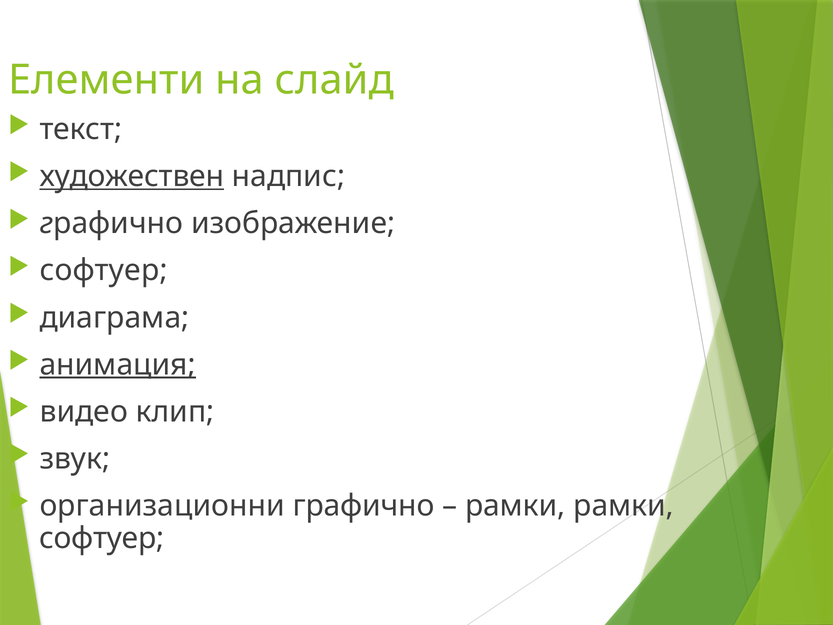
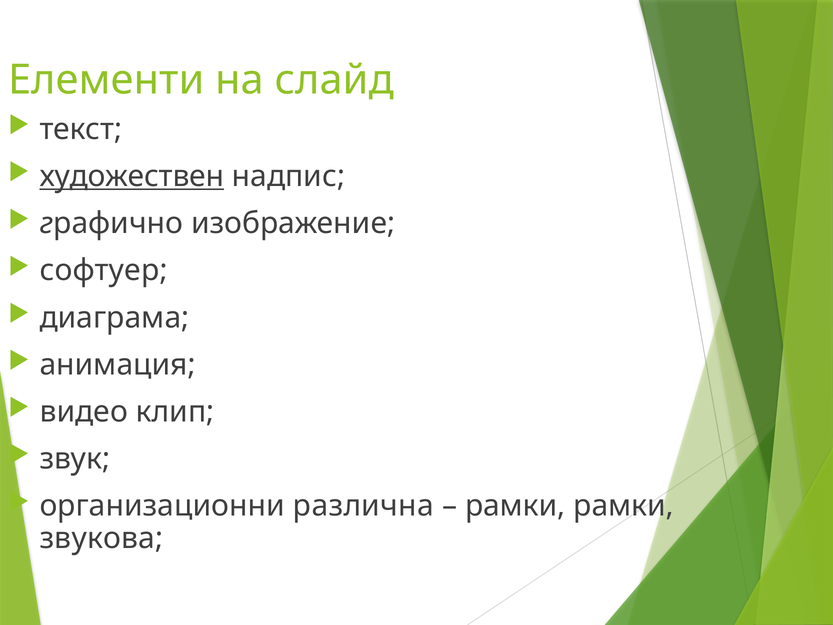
анимация underline: present -> none
организационни графично: графично -> различна
софтуер at (102, 538): софтуер -> звукова
